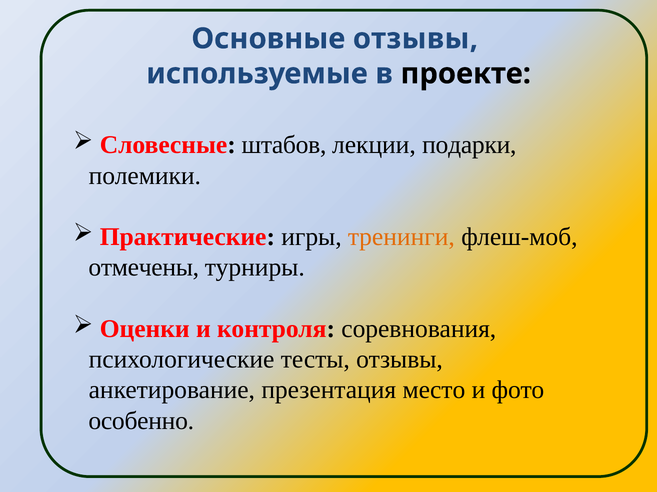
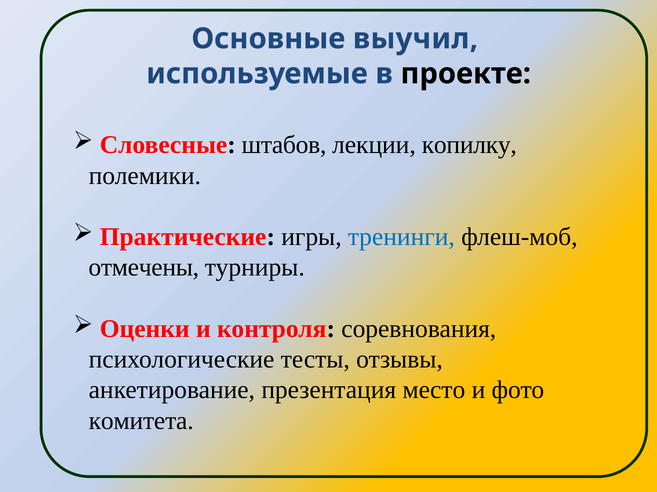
Основные отзывы: отзывы -> выучил
подарки: подарки -> копилку
тренинги colour: orange -> blue
особенно: особенно -> комитета
